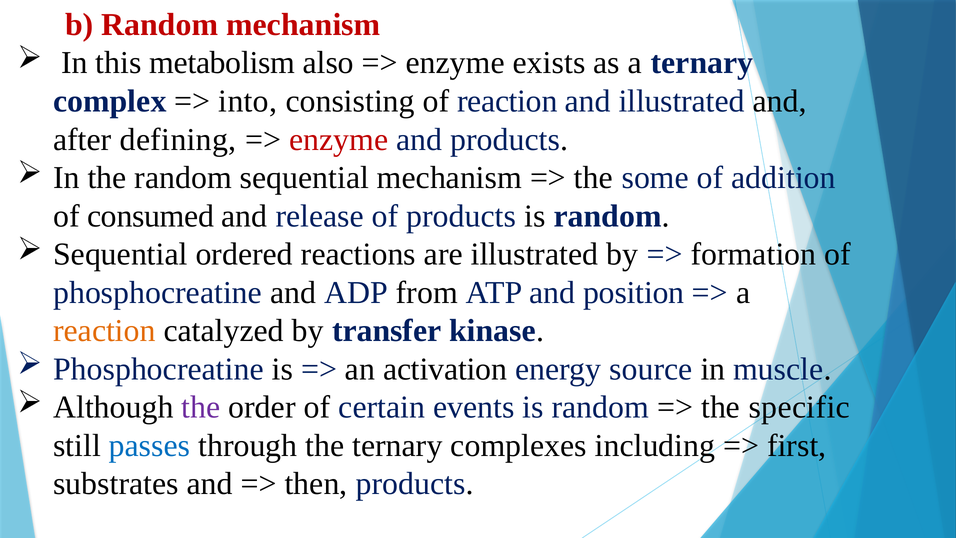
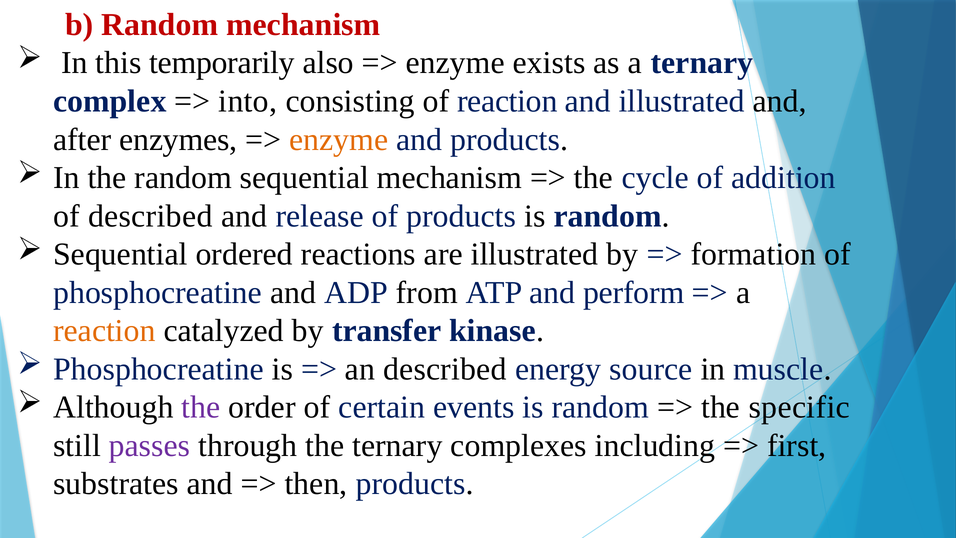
metabolism: metabolism -> temporarily
defining: defining -> enzymes
enzyme at (339, 139) colour: red -> orange
some: some -> cycle
of consumed: consumed -> described
position: position -> perform
an activation: activation -> described
passes colour: blue -> purple
